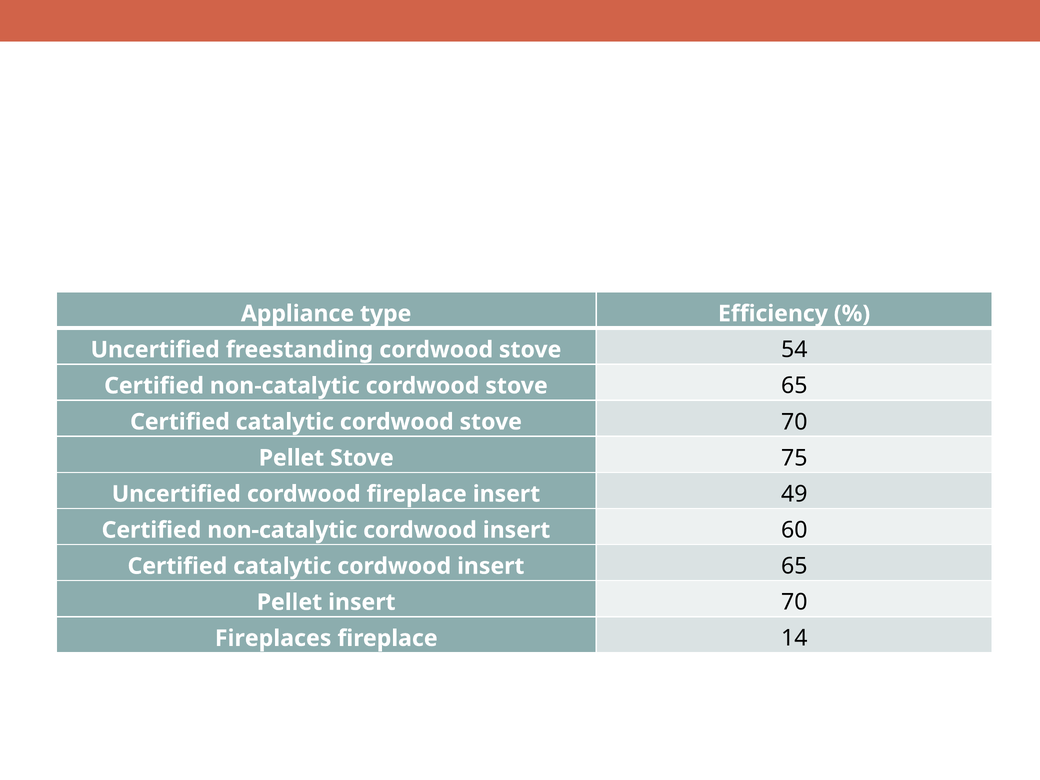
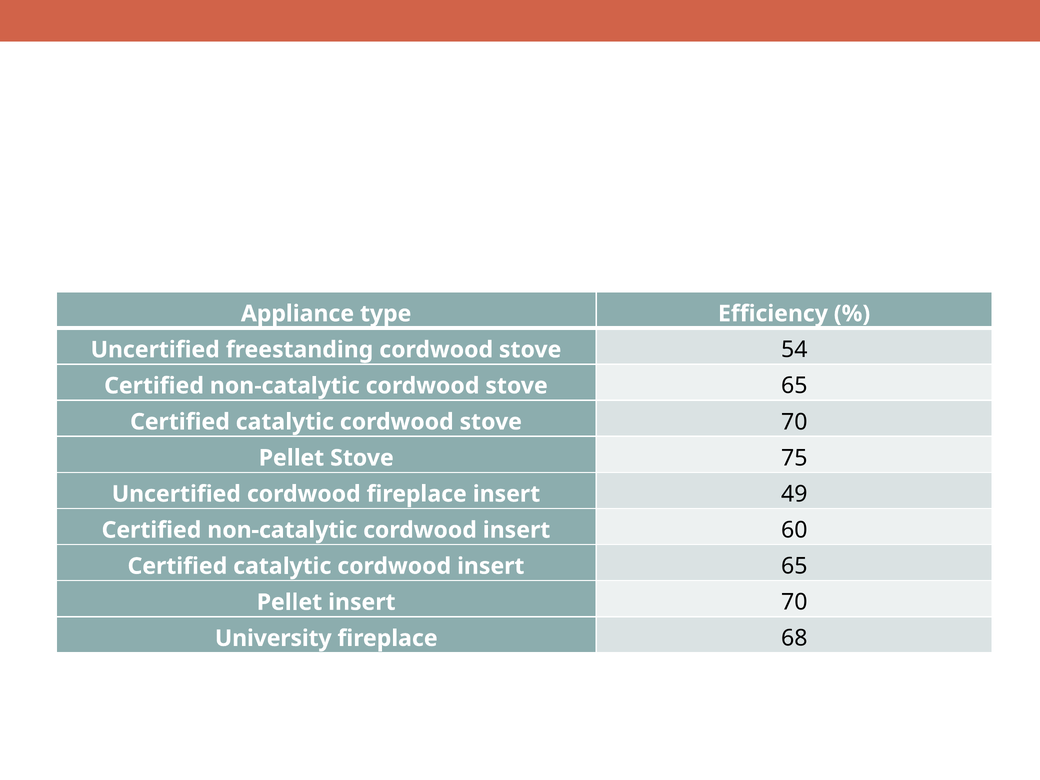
Fireplaces: Fireplaces -> University
14: 14 -> 68
